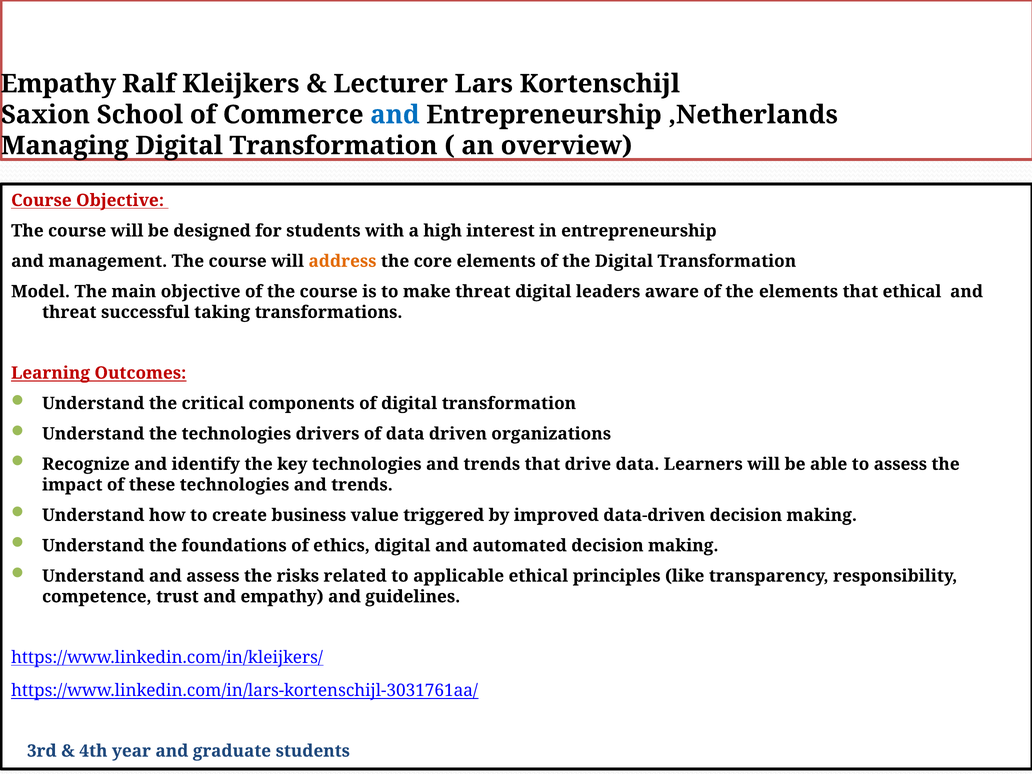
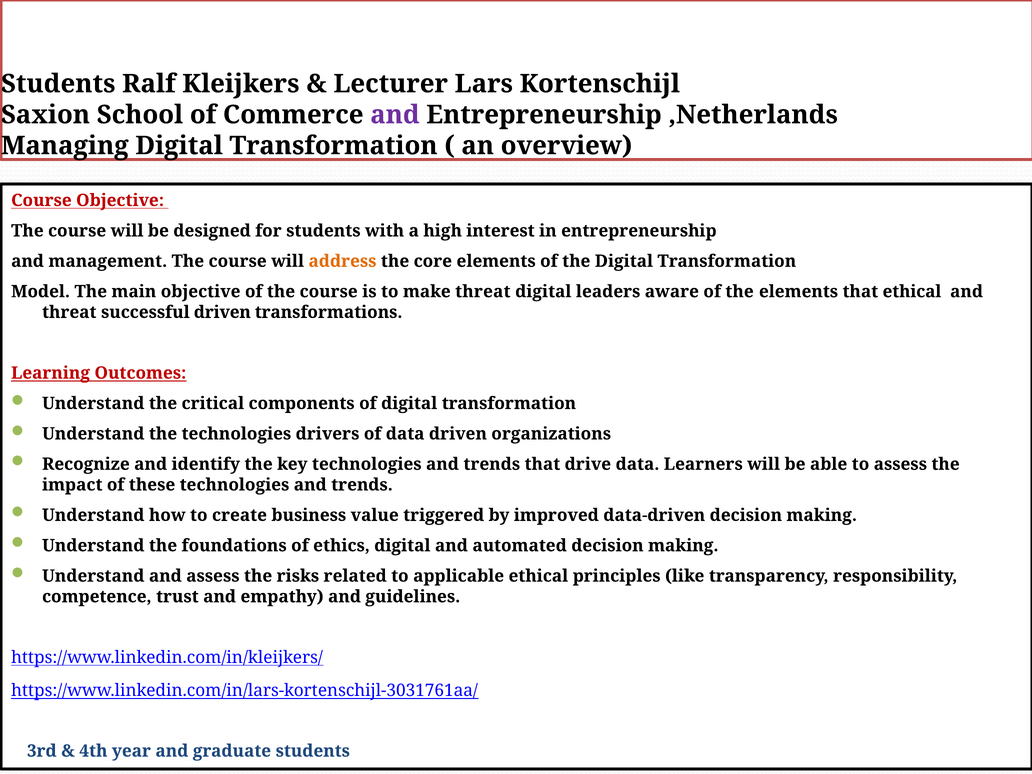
Empathy at (58, 84): Empathy -> Students
and at (395, 115) colour: blue -> purple
successful taking: taking -> driven
